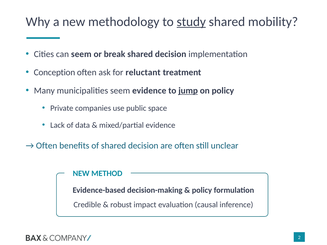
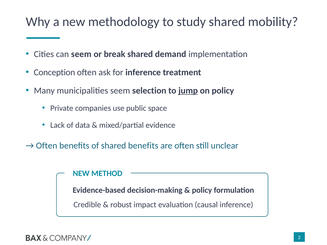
study underline: present -> none
break shared decision: decision -> demand
for reluctant: reluctant -> inference
seem evidence: evidence -> selection
of shared decision: decision -> benefits
